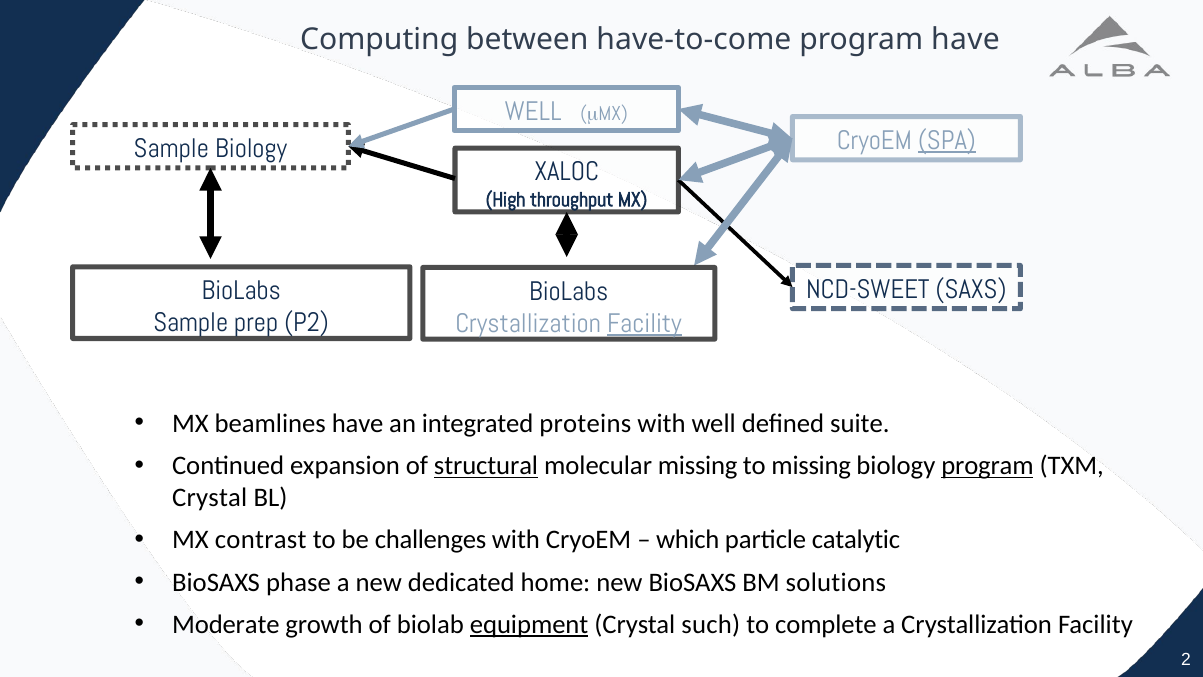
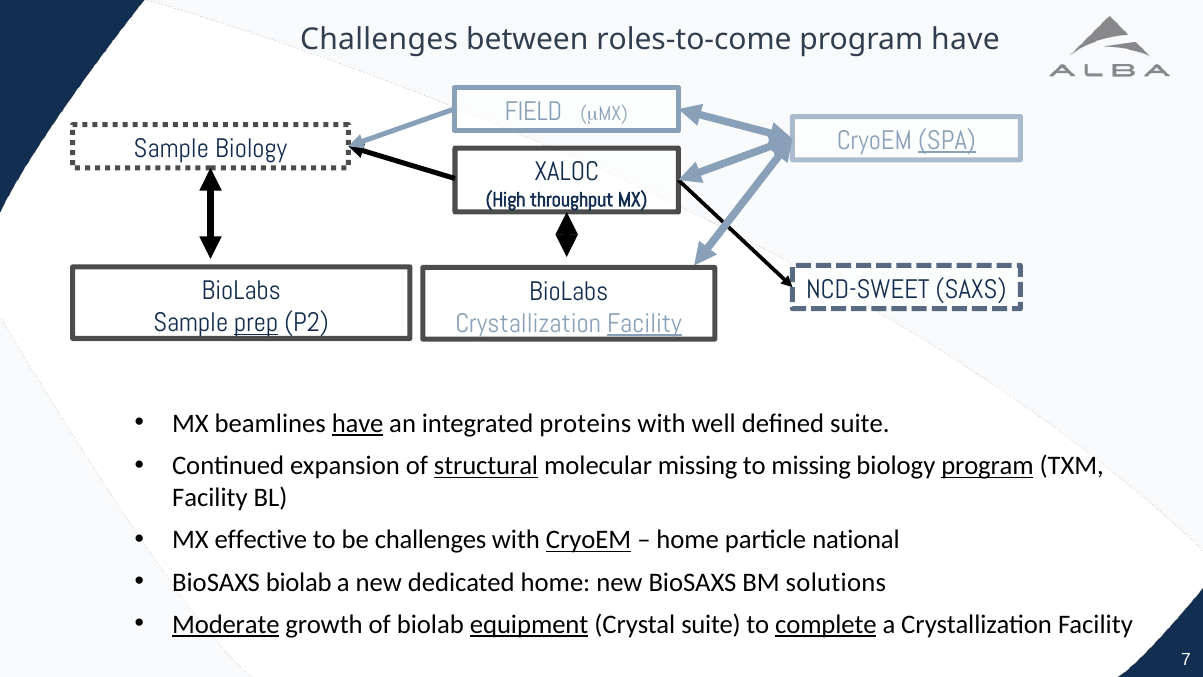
Computing at (379, 40): Computing -> Challenges
have-to-come: have-to-come -> roles-to-come
WELL at (533, 111): WELL -> FIELD
prep underline: none -> present
have at (358, 424) underline: none -> present
Crystal at (210, 498): Crystal -> Facility
contrast: contrast -> effective
CryoEM at (589, 540) underline: none -> present
which at (688, 540): which -> home
catalytic: catalytic -> national
BioSAXS phase: phase -> biolab
Moderate underline: none -> present
Crystal such: such -> suite
complete underline: none -> present
2: 2 -> 7
